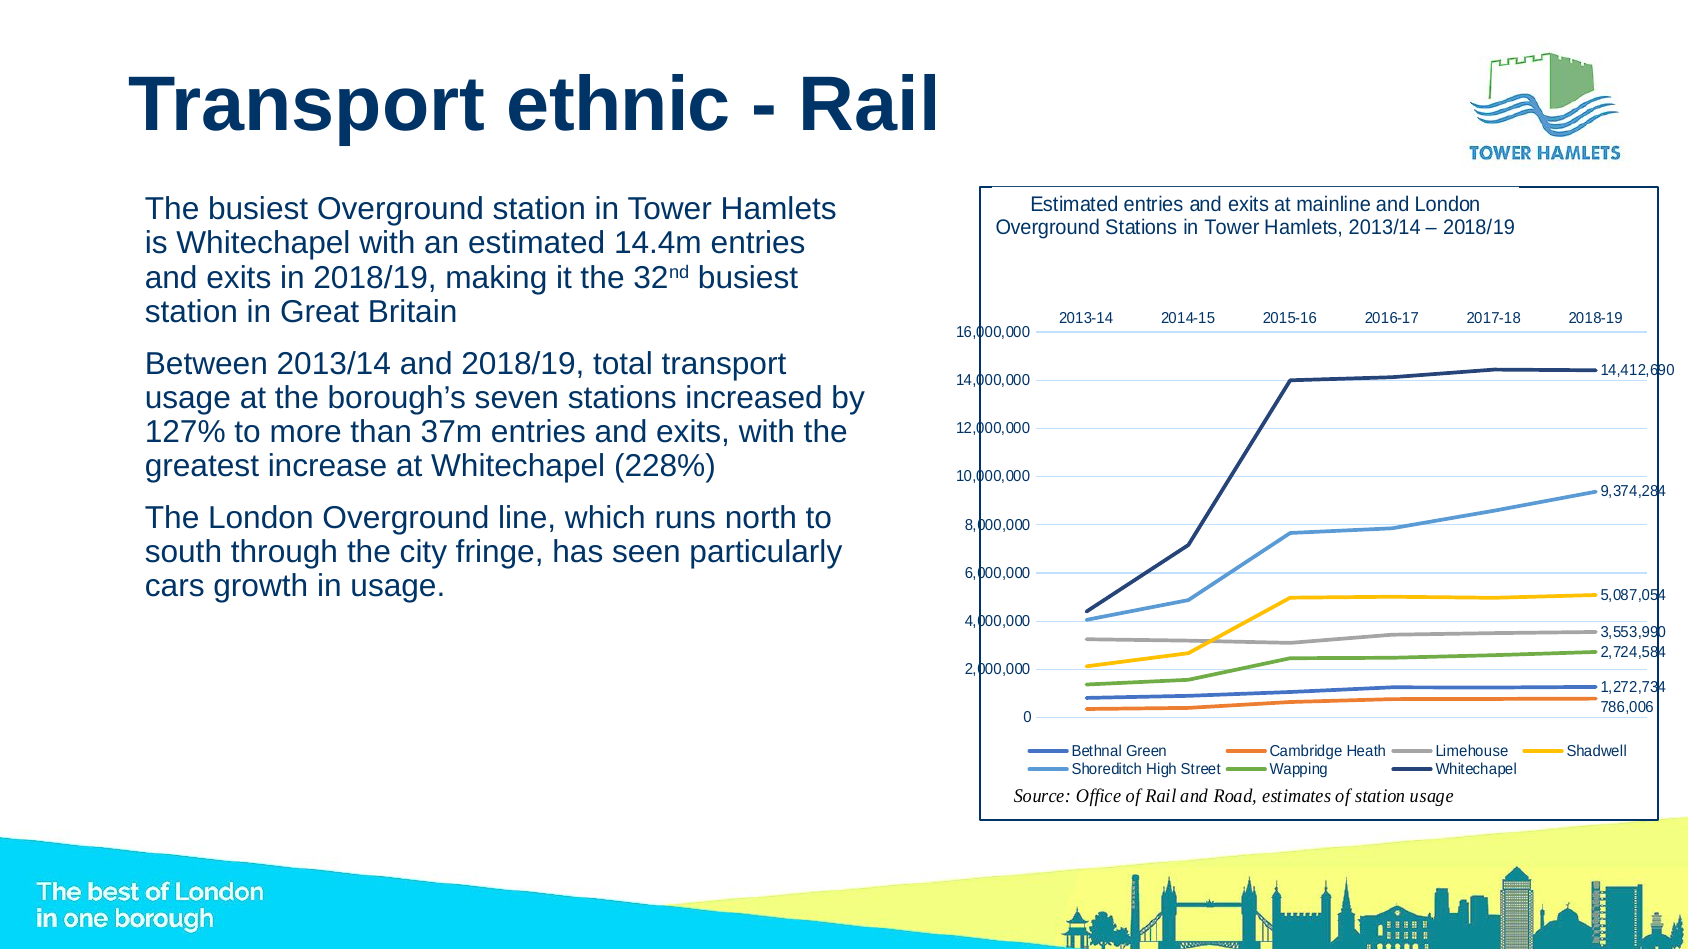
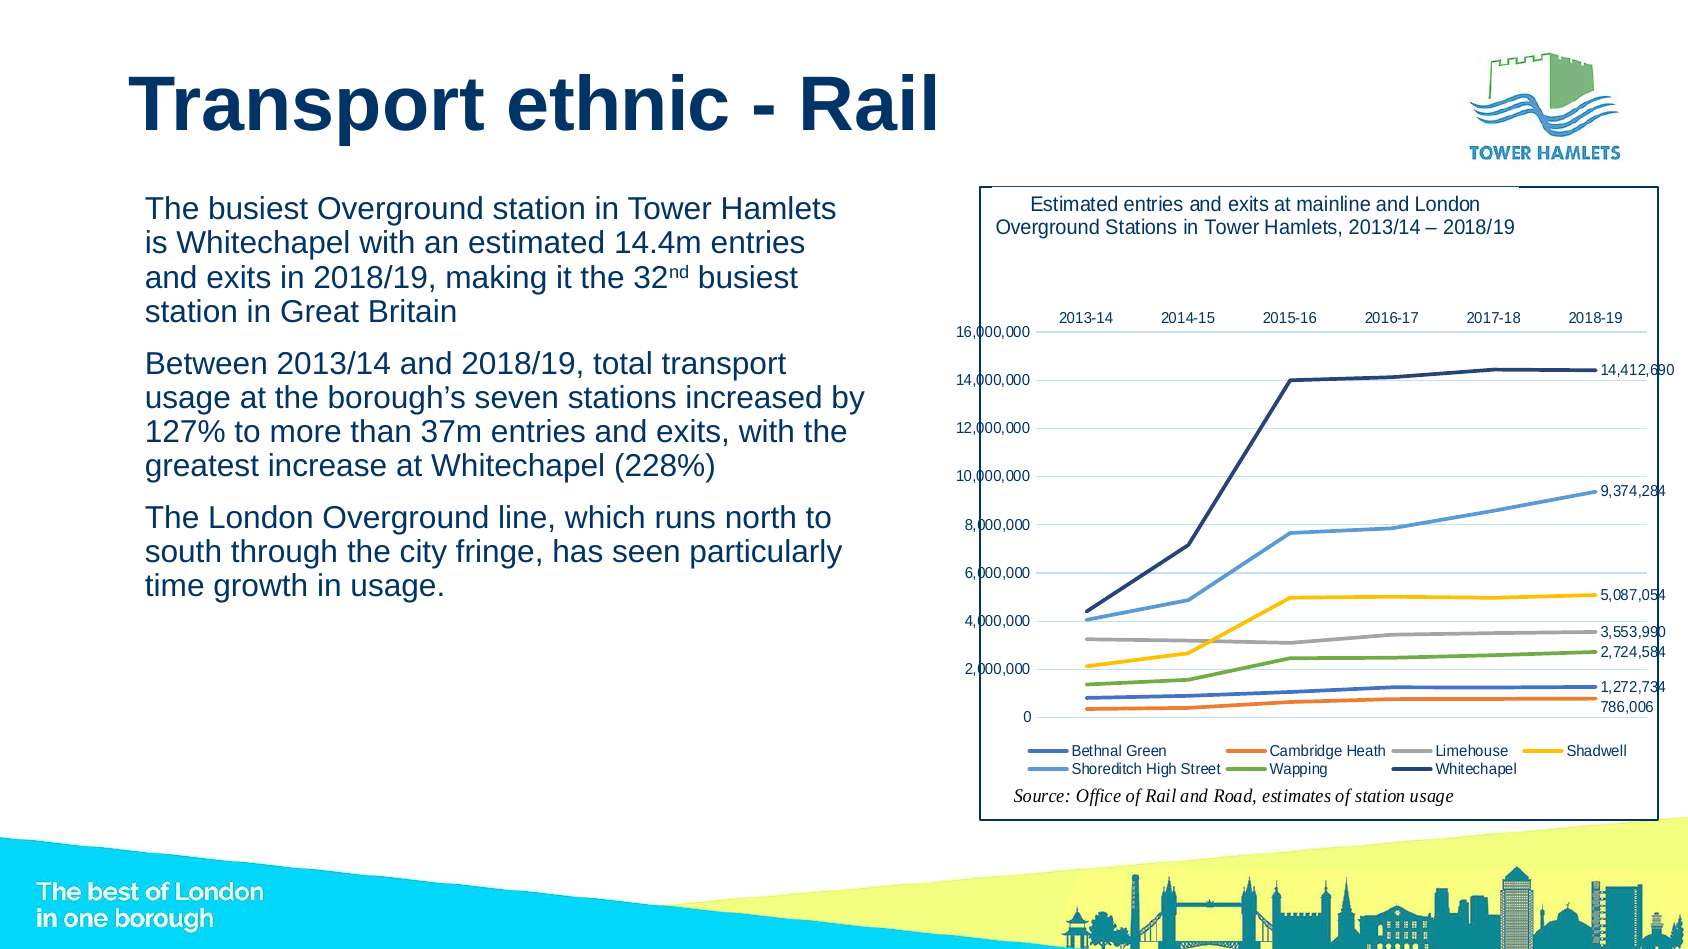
cars: cars -> time
